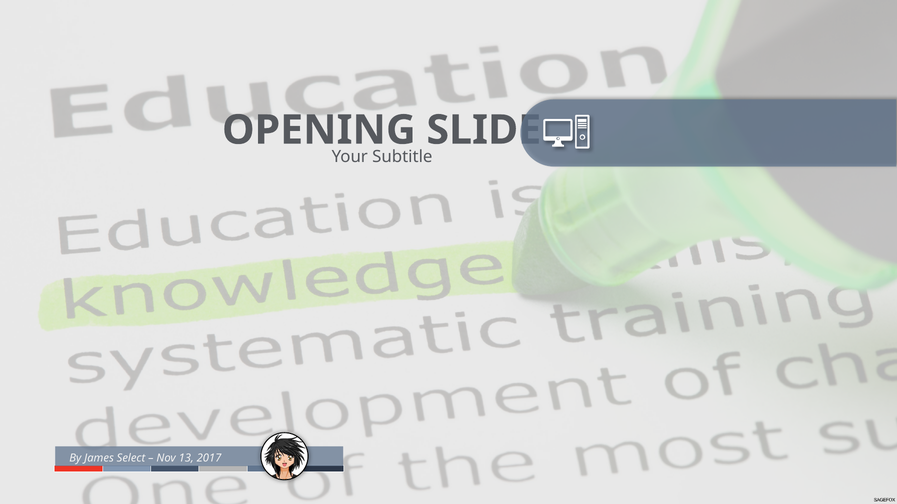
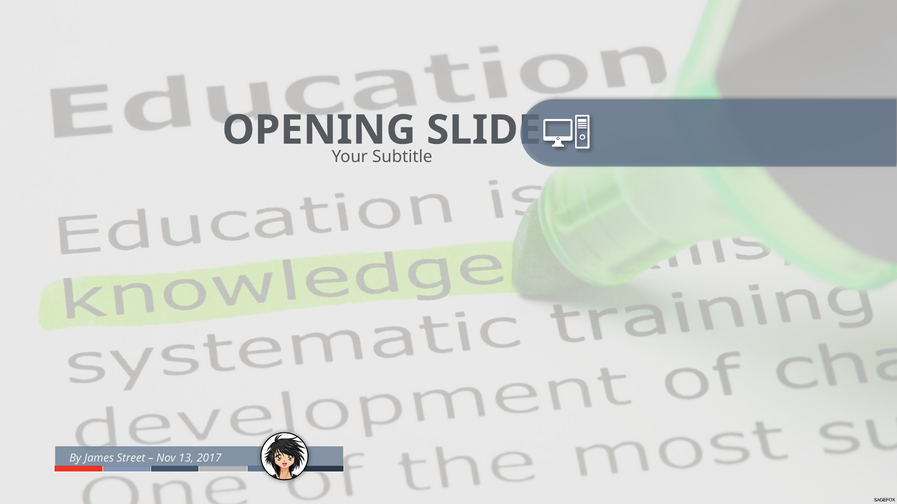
Select: Select -> Street
